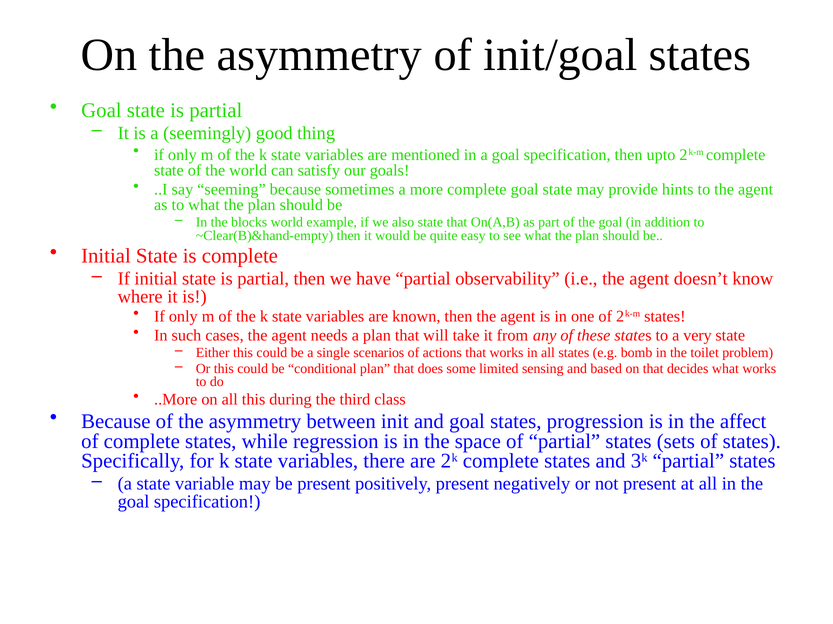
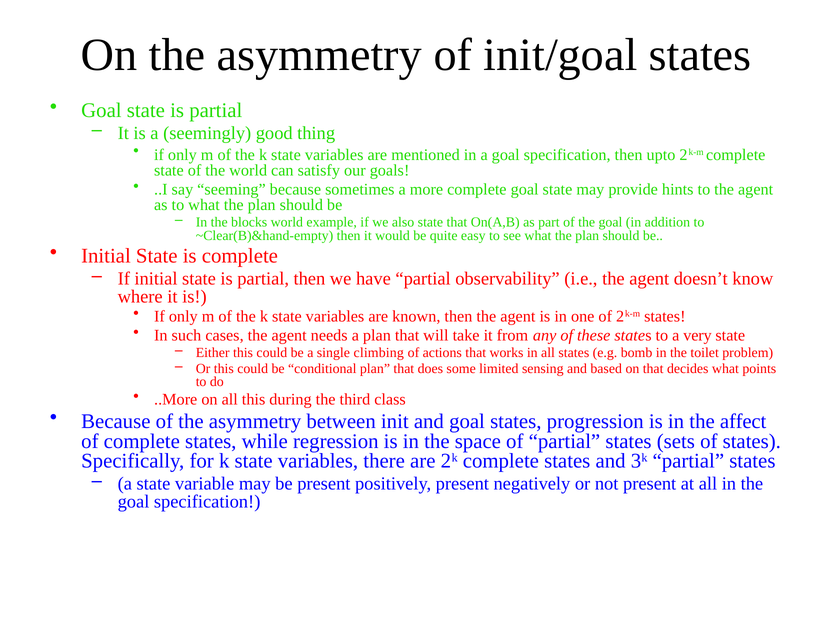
scenarios: scenarios -> climbing
what works: works -> points
